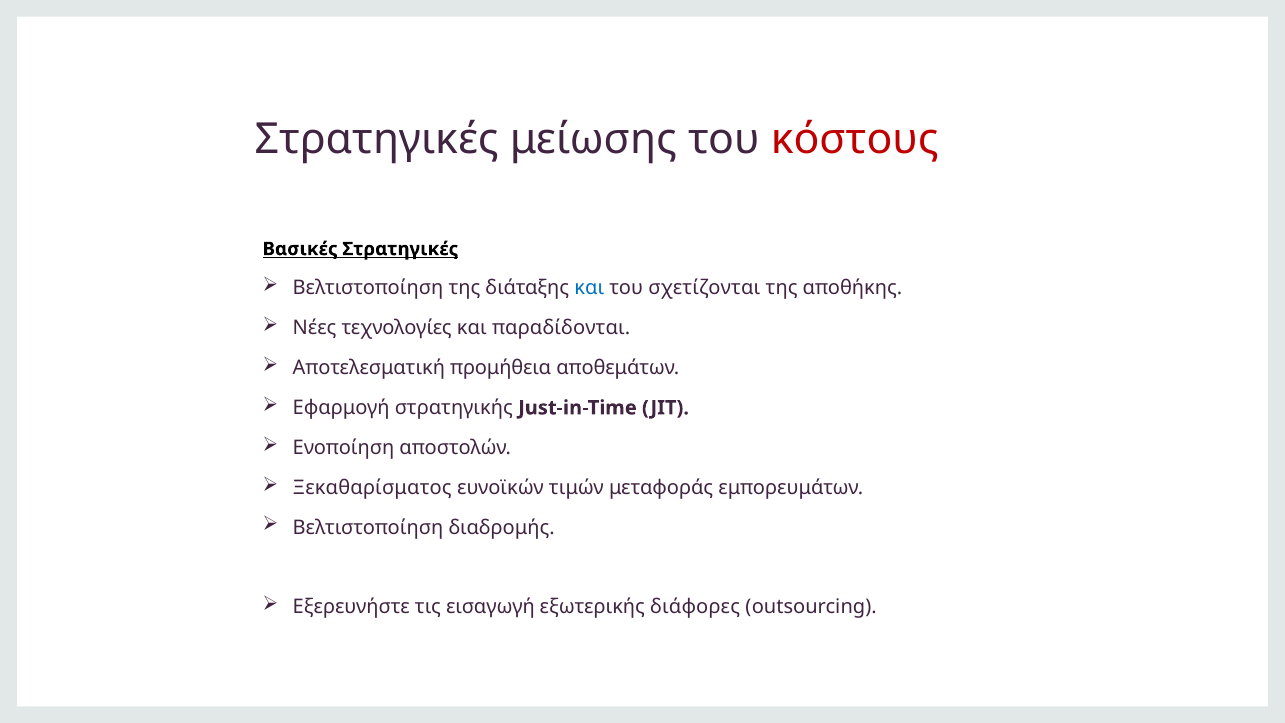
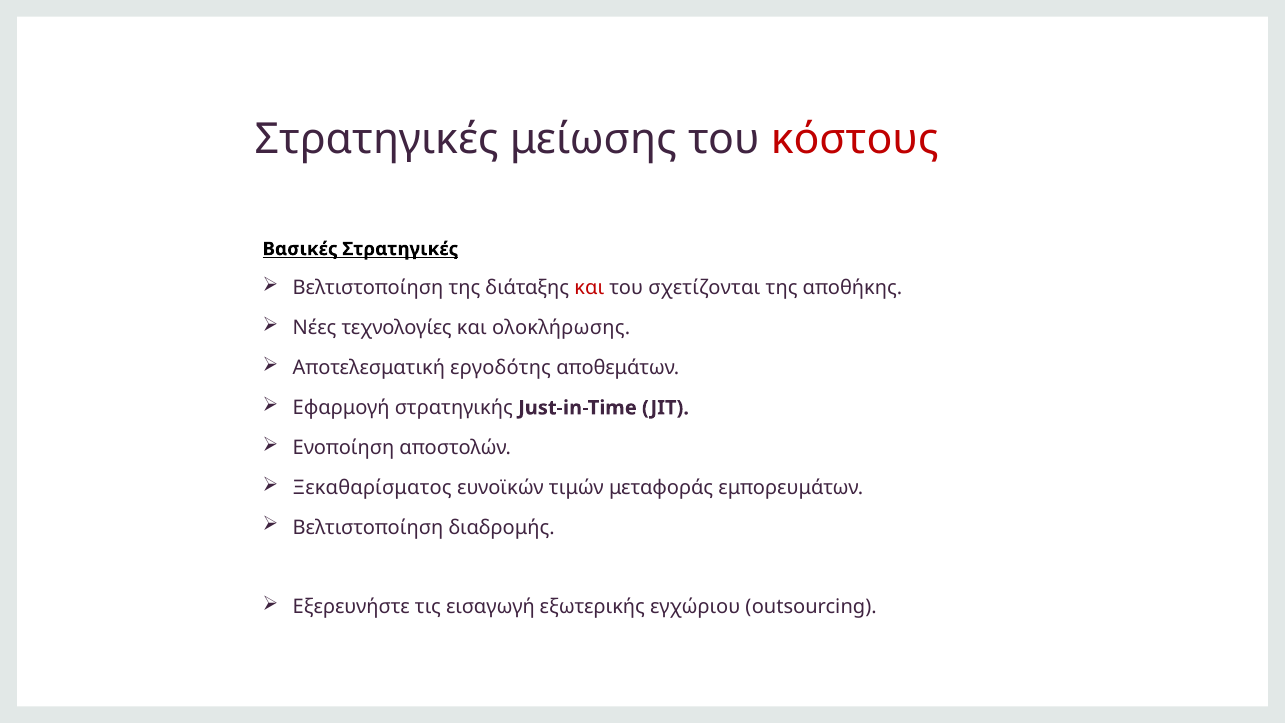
και at (589, 288) colour: blue -> red
παραδίδονται: παραδίδονται -> ολοκλήρωσης
προμήθεια: προμήθεια -> εργοδότης
διάφορες: διάφορες -> εγχώριου
